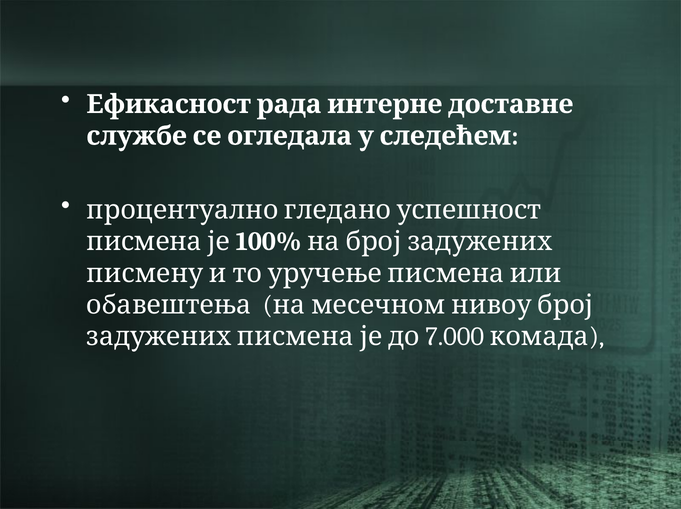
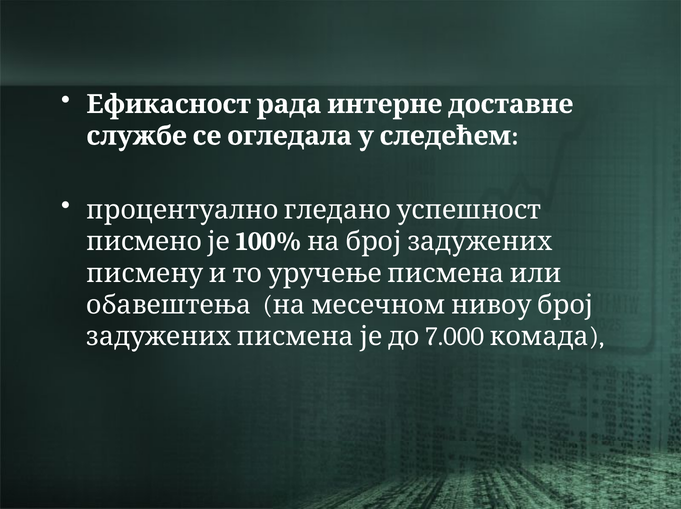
писмена: писмена -> писмено
